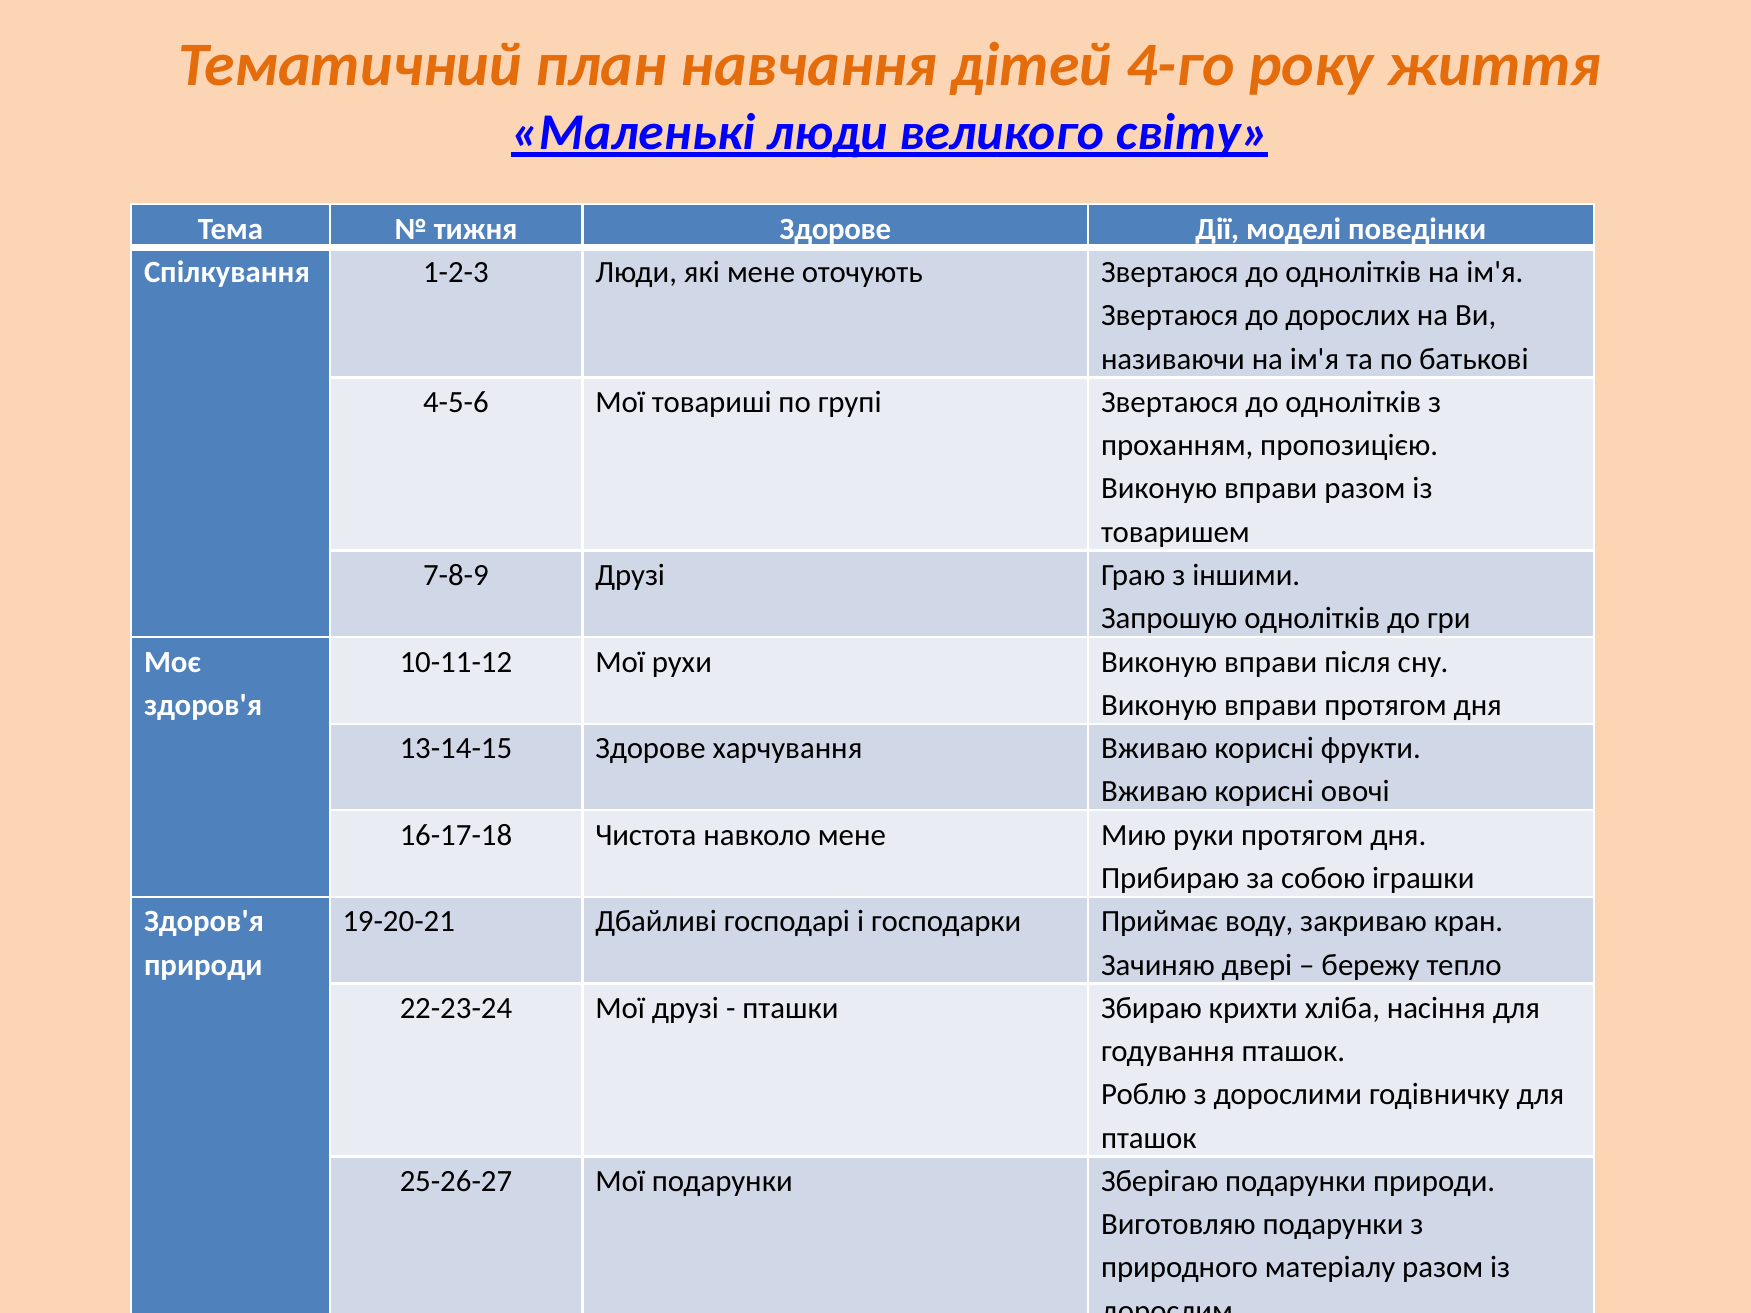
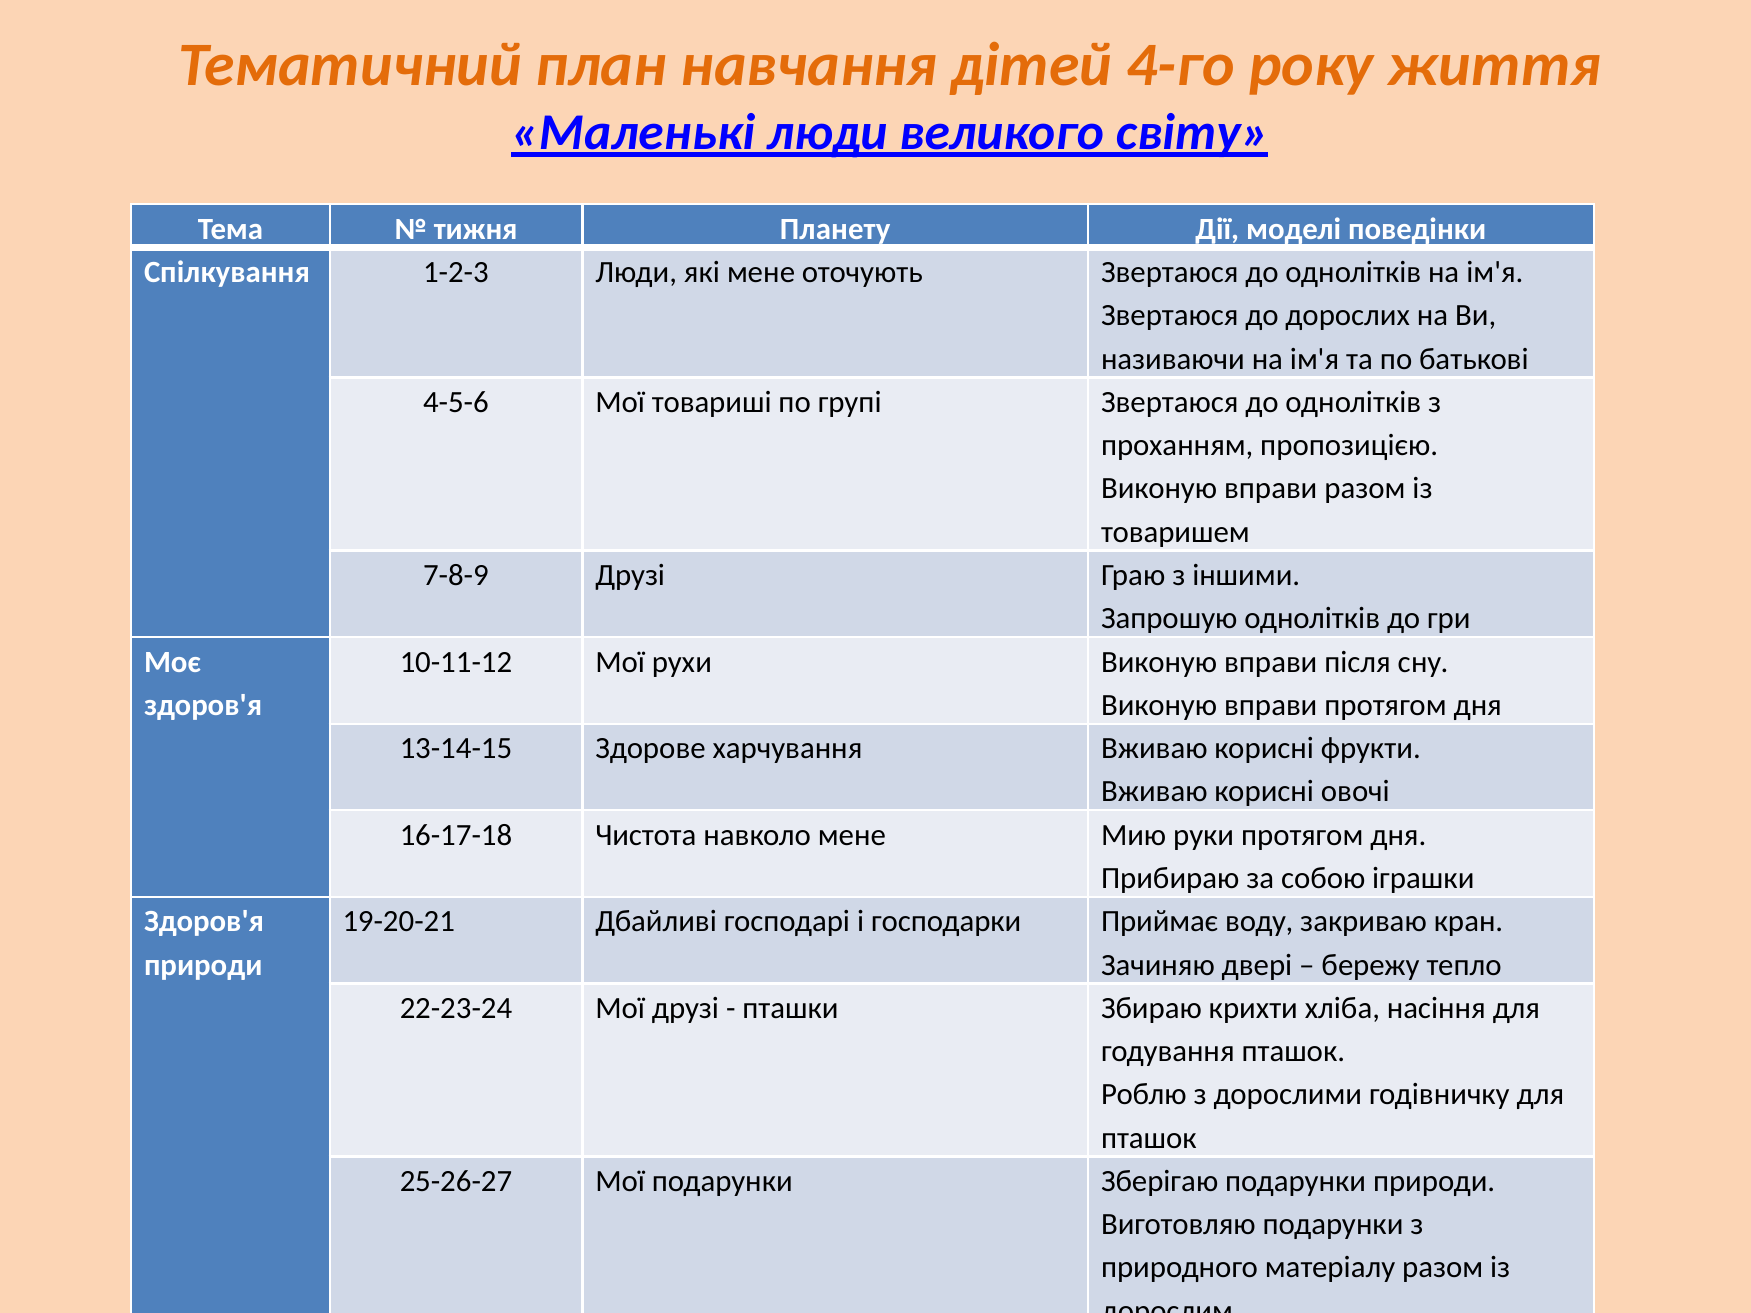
тижня Здорове: Здорове -> Планету
